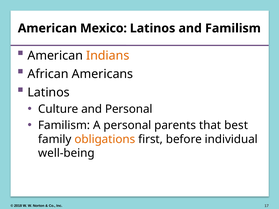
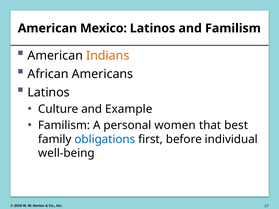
and Personal: Personal -> Example
parents: parents -> women
obligations colour: orange -> blue
